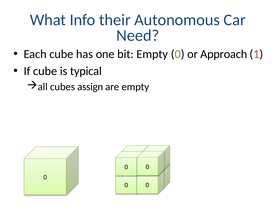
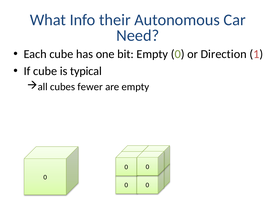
Approach: Approach -> Direction
assign: assign -> fewer
